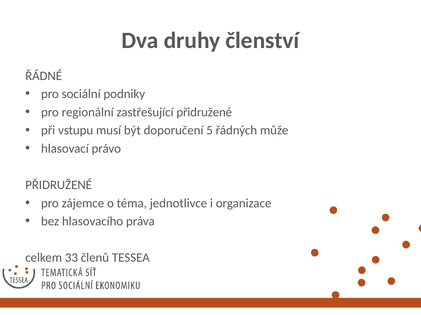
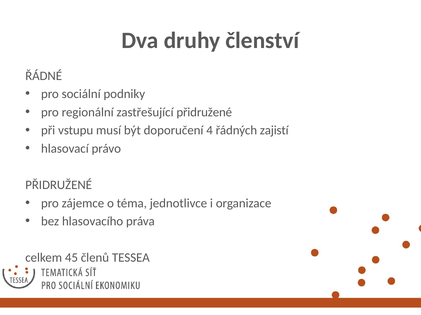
5: 5 -> 4
může: může -> zajistí
33: 33 -> 45
